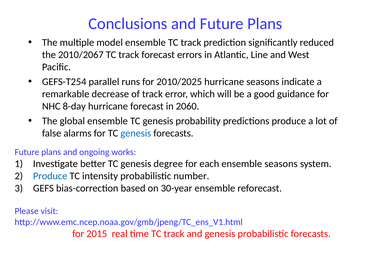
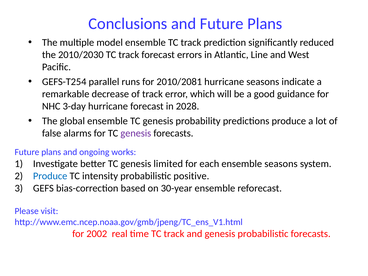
2010/2067: 2010/2067 -> 2010/2030
2010/2025: 2010/2025 -> 2010/2081
8-day: 8-day -> 3-day
2060: 2060 -> 2028
genesis at (136, 133) colour: blue -> purple
degree: degree -> limited
number: number -> positive
2015: 2015 -> 2002
